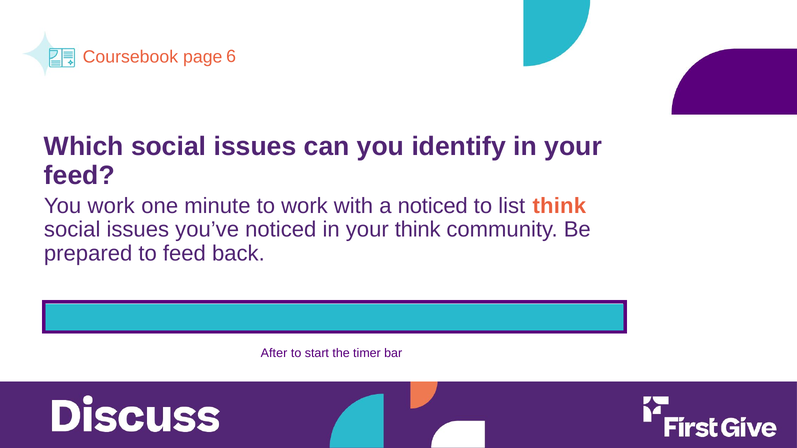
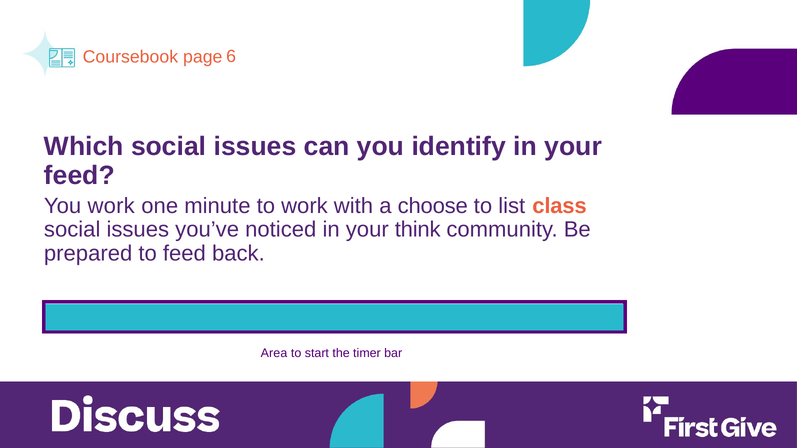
a noticed: noticed -> choose
list think: think -> class
After: After -> Area
